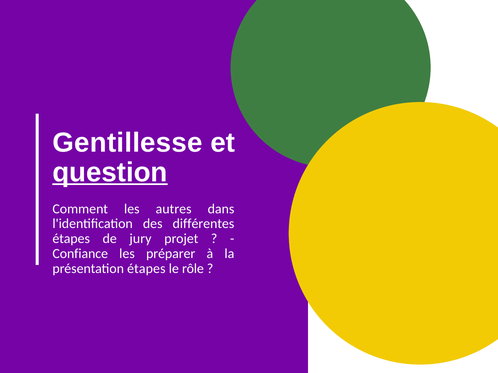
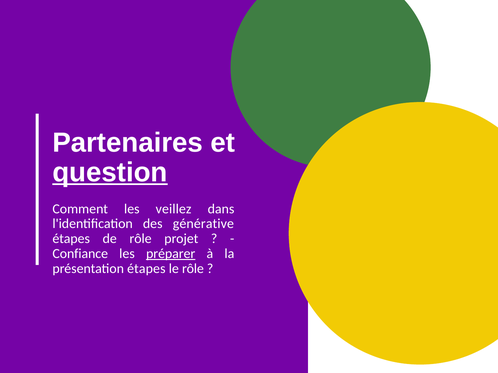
Gentillesse: Gentillesse -> Partenaires
autres: autres -> veillez
différentes: différentes -> générative
de jury: jury -> rôle
préparer underline: none -> present
